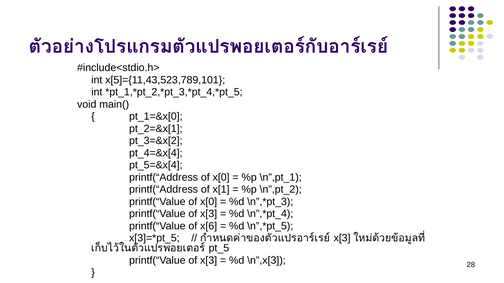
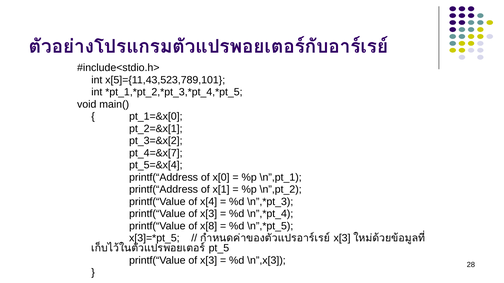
pt_4=&x[4: pt_4=&x[4 -> pt_4=&x[7
printf(“Value of x[0: x[0 -> x[4
x[6: x[6 -> x[8
